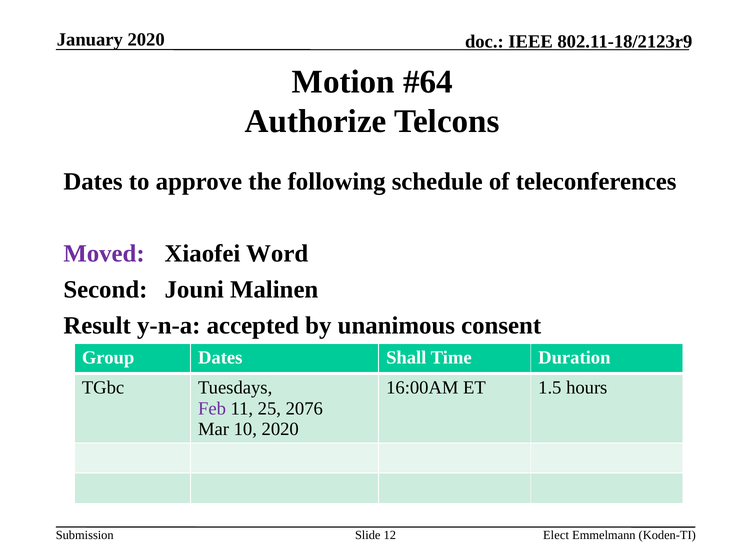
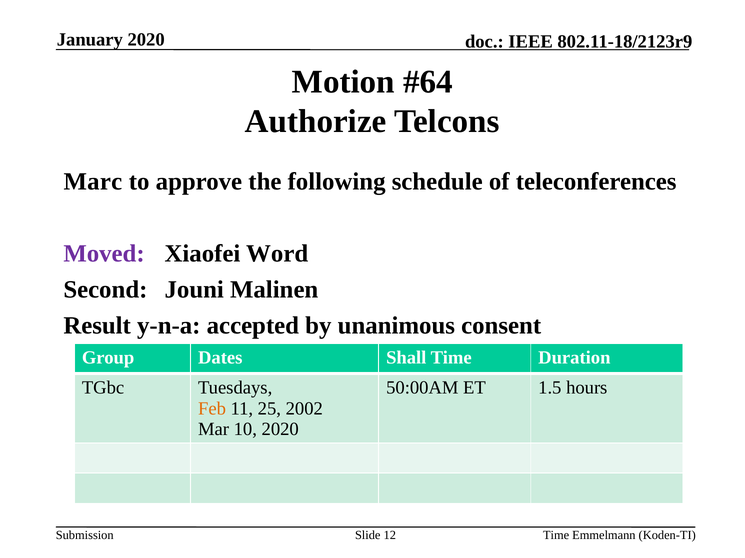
Dates at (93, 182): Dates -> Marc
16:00AM: 16:00AM -> 50:00AM
Feb colour: purple -> orange
2076: 2076 -> 2002
Elect at (556, 536): Elect -> Time
